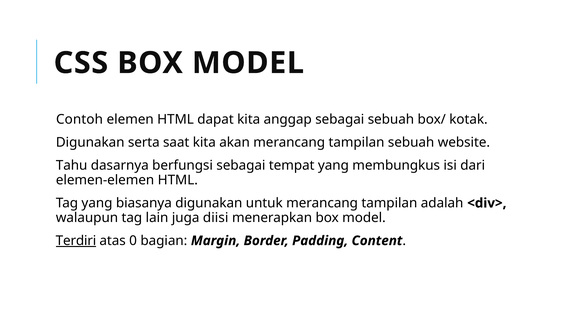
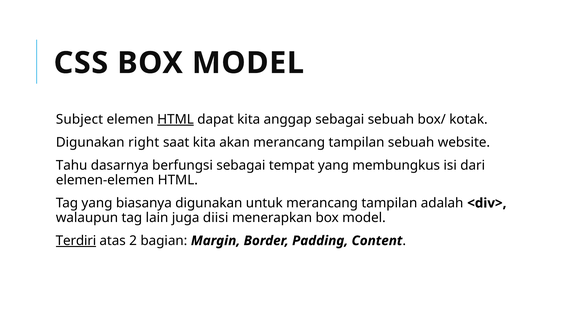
Contoh: Contoh -> Subject
HTML at (176, 119) underline: none -> present
serta: serta -> right
0: 0 -> 2
